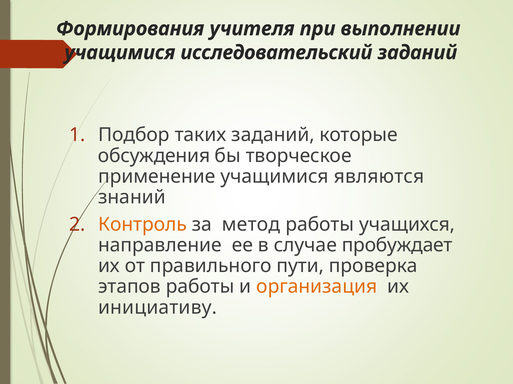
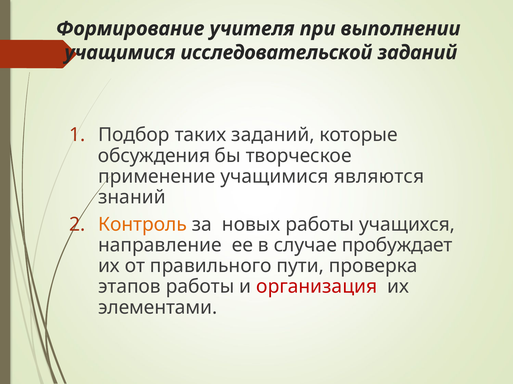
Формирования: Формирования -> Формирование
исследовательский: исследовательский -> исследовательской
метод: метод -> новых
организация colour: orange -> red
инициативу: инициативу -> элементами
